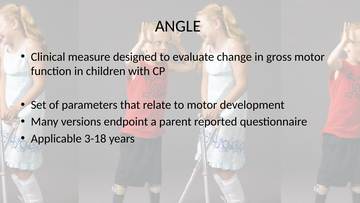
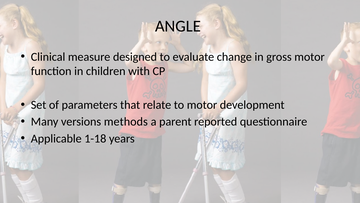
endpoint: endpoint -> methods
3-18: 3-18 -> 1-18
